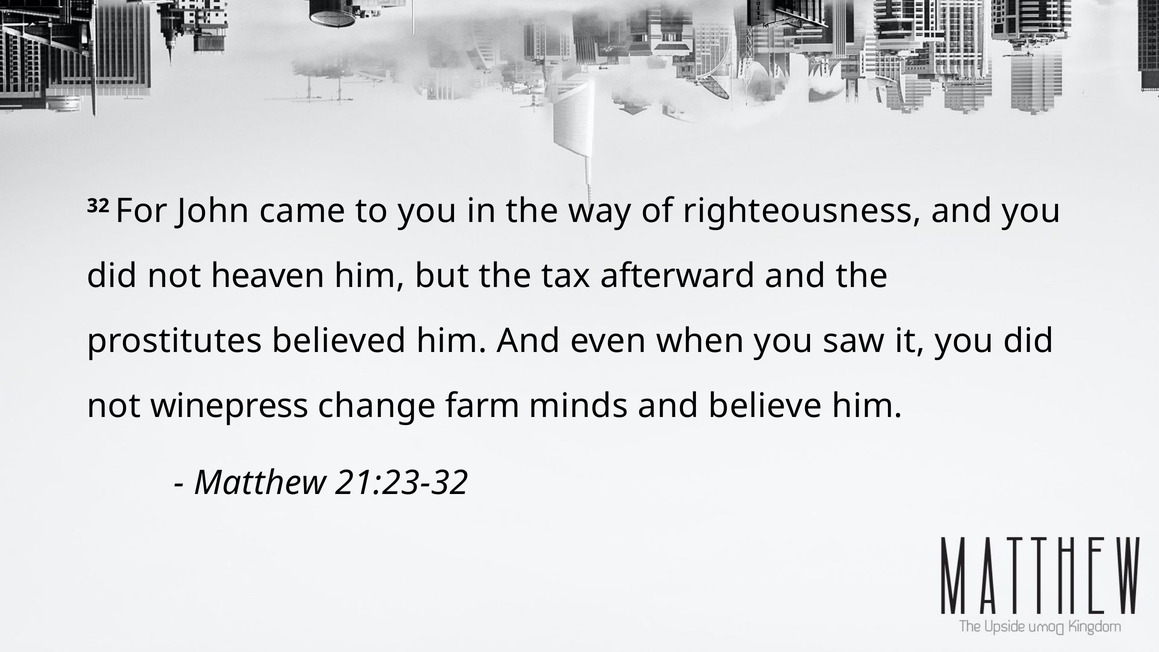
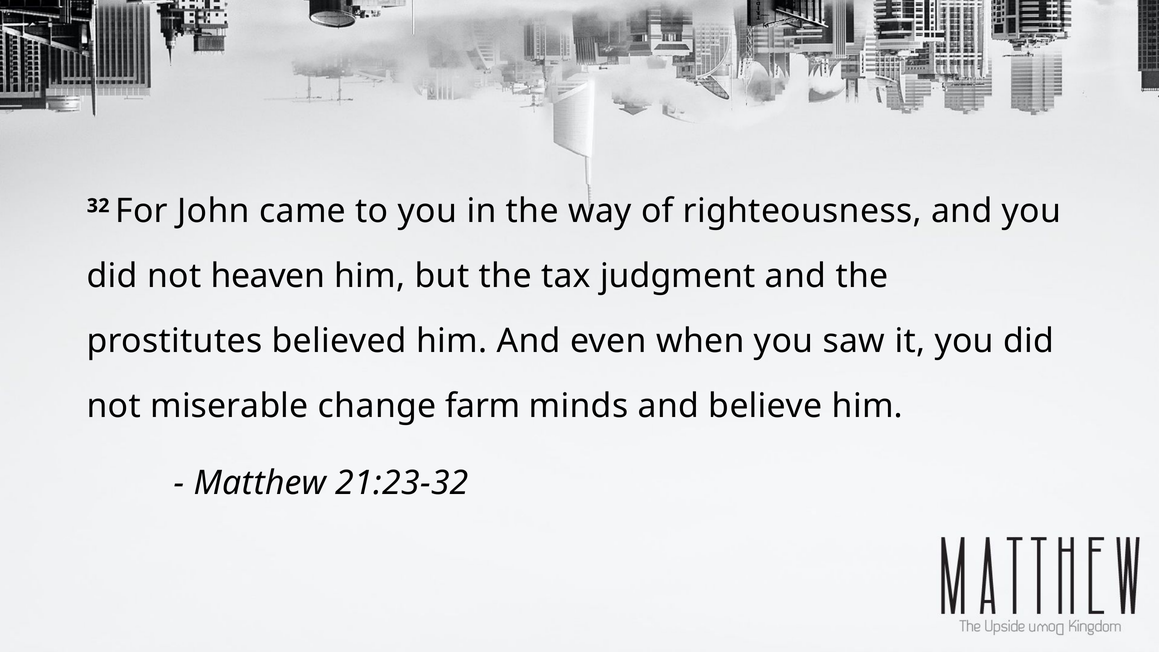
afterward: afterward -> judgment
winepress: winepress -> miserable
